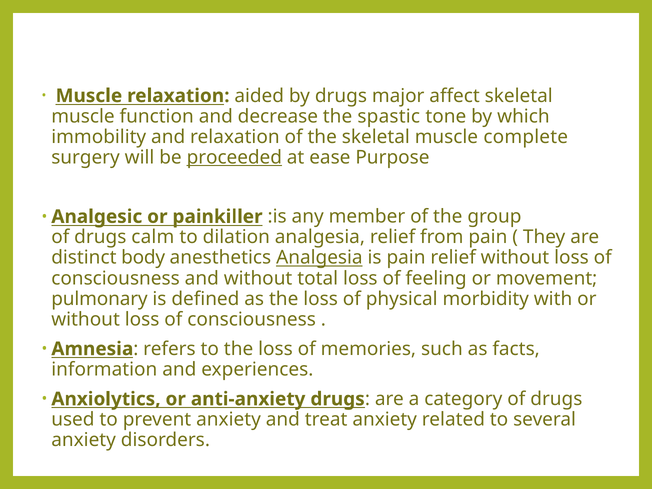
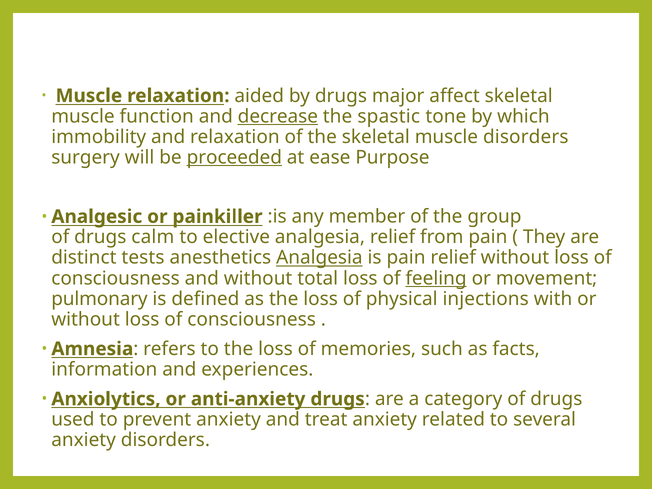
decrease underline: none -> present
muscle complete: complete -> disorders
dilation: dilation -> elective
body: body -> tests
feeling underline: none -> present
morbidity: morbidity -> injections
